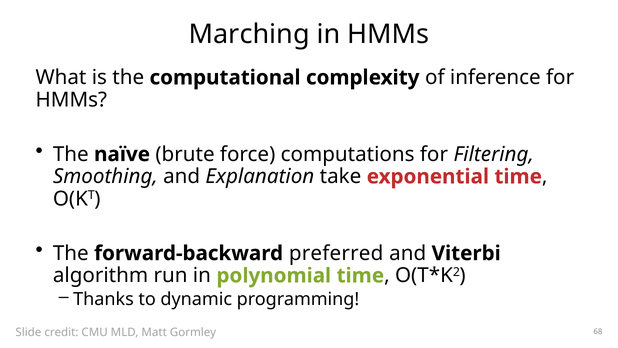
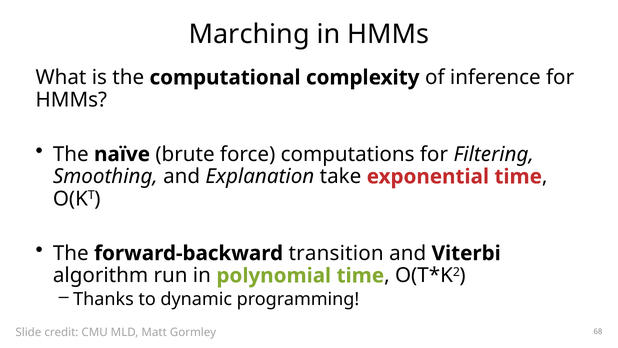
preferred: preferred -> transition
